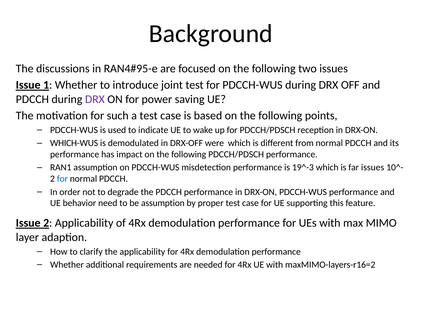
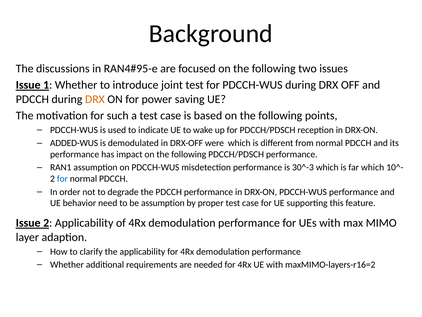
DRX at (95, 99) colour: purple -> orange
WHICH-WUS: WHICH-WUS -> ADDED-WUS
19^-3: 19^-3 -> 30^-3
far issues: issues -> which
